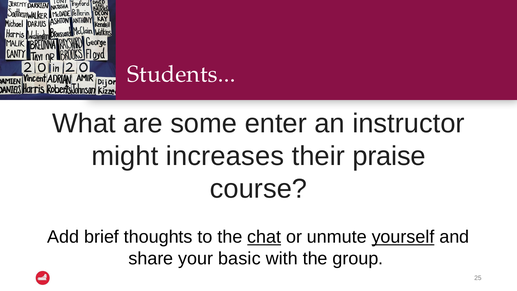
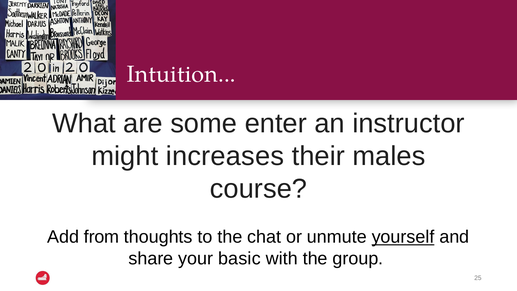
Students: Students -> Intuition
praise: praise -> males
brief: brief -> from
chat underline: present -> none
